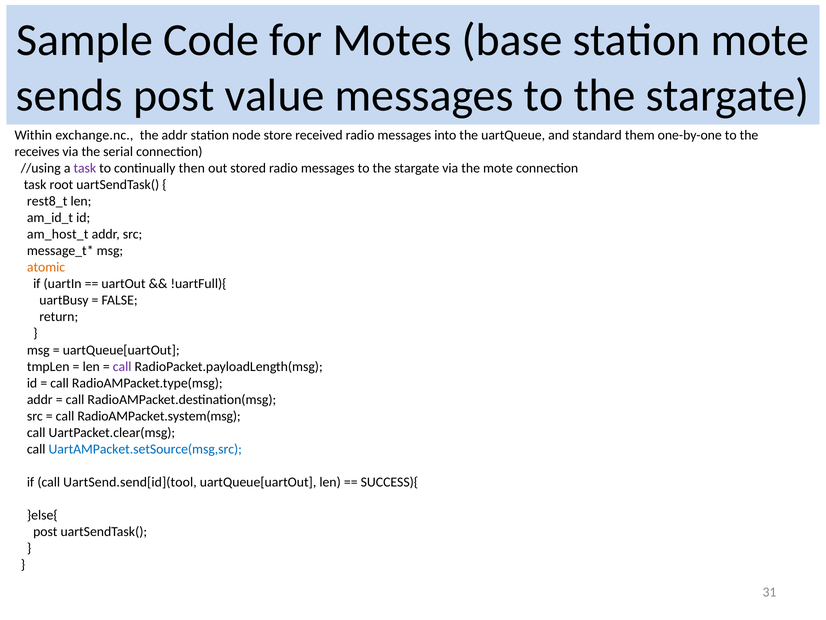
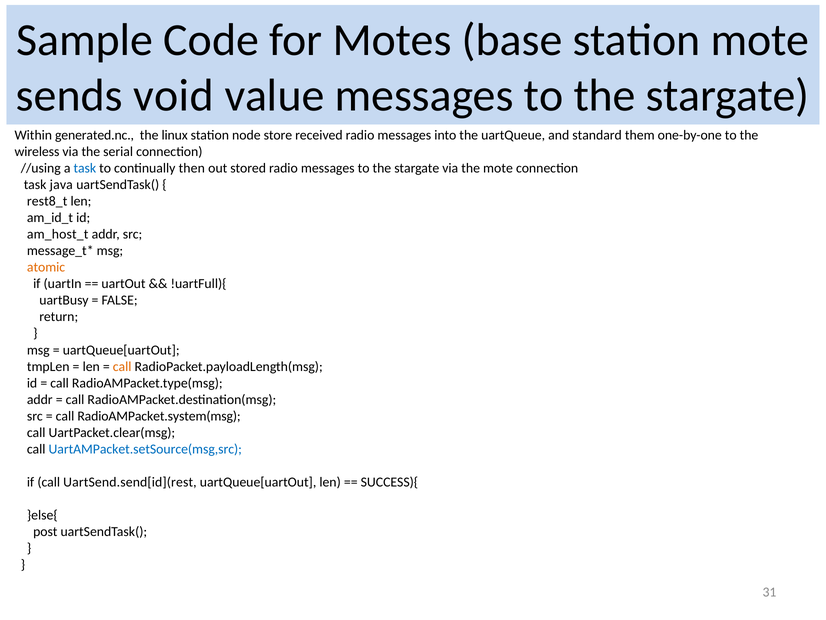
sends post: post -> void
exchange.nc: exchange.nc -> generated.nc
the addr: addr -> linux
receives: receives -> wireless
task at (85, 168) colour: purple -> blue
root: root -> java
call at (122, 366) colour: purple -> orange
UartSend.send[id](tool: UartSend.send[id](tool -> UartSend.send[id](rest
